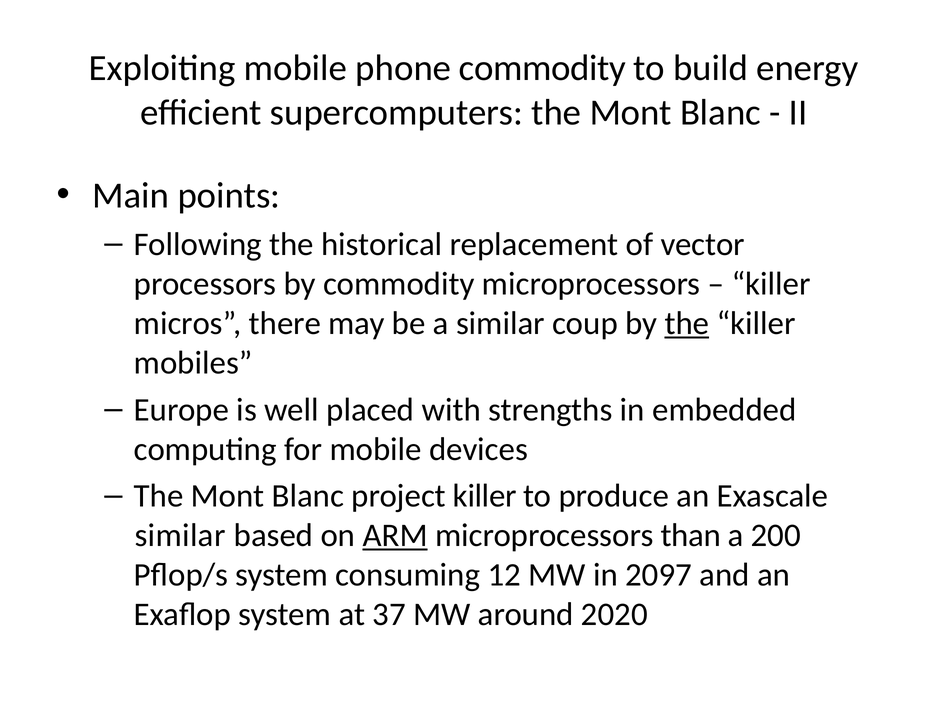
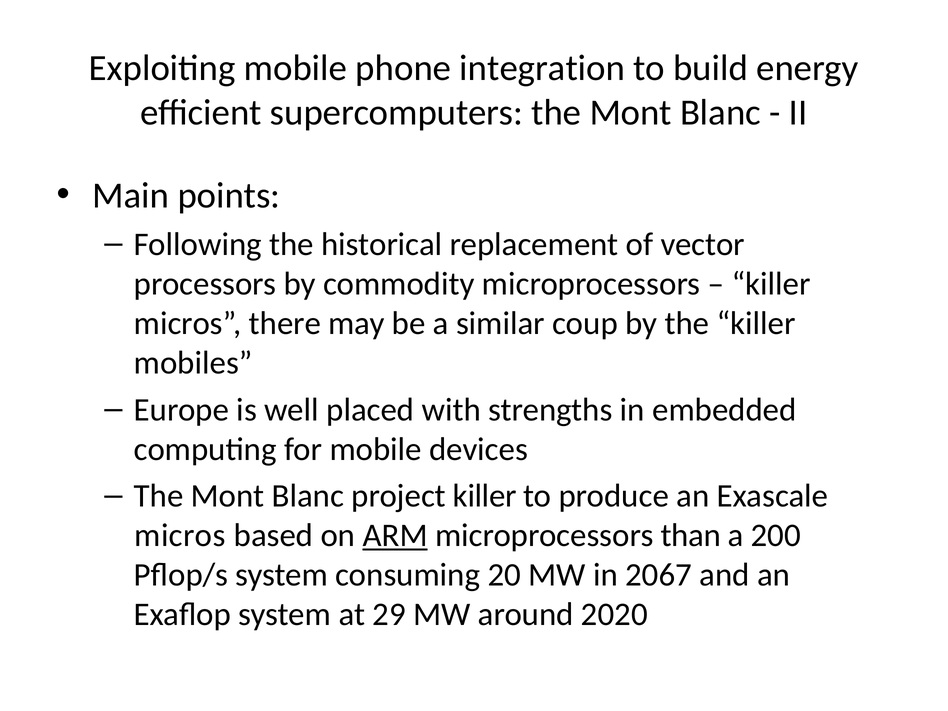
phone commodity: commodity -> integration
the at (687, 323) underline: present -> none
similar at (180, 536): similar -> micros
12: 12 -> 20
2097: 2097 -> 2067
37: 37 -> 29
